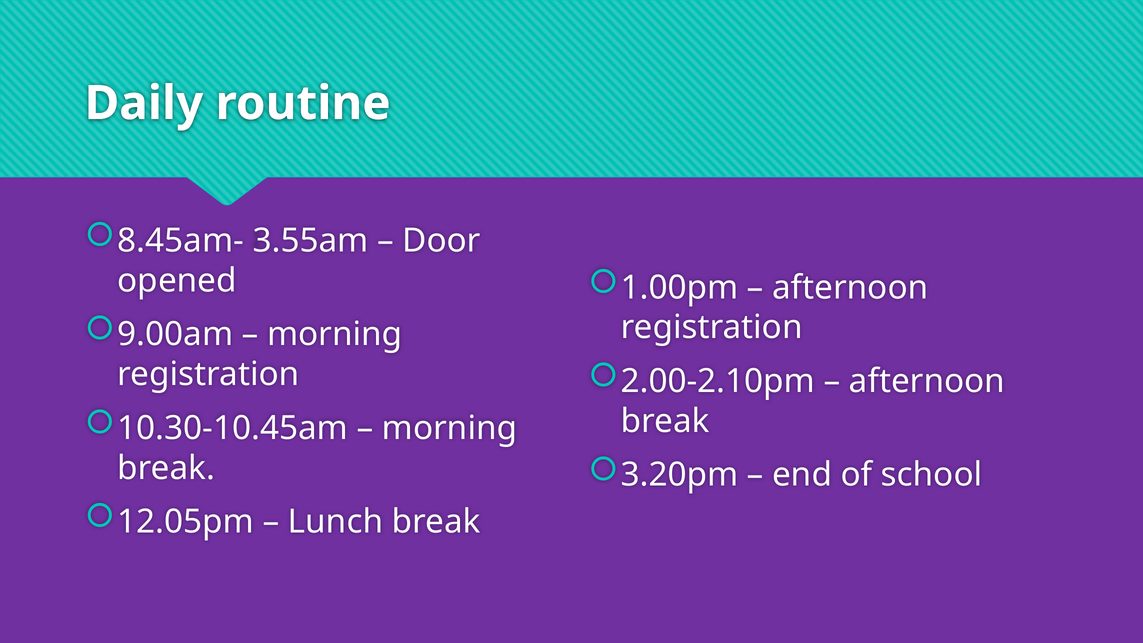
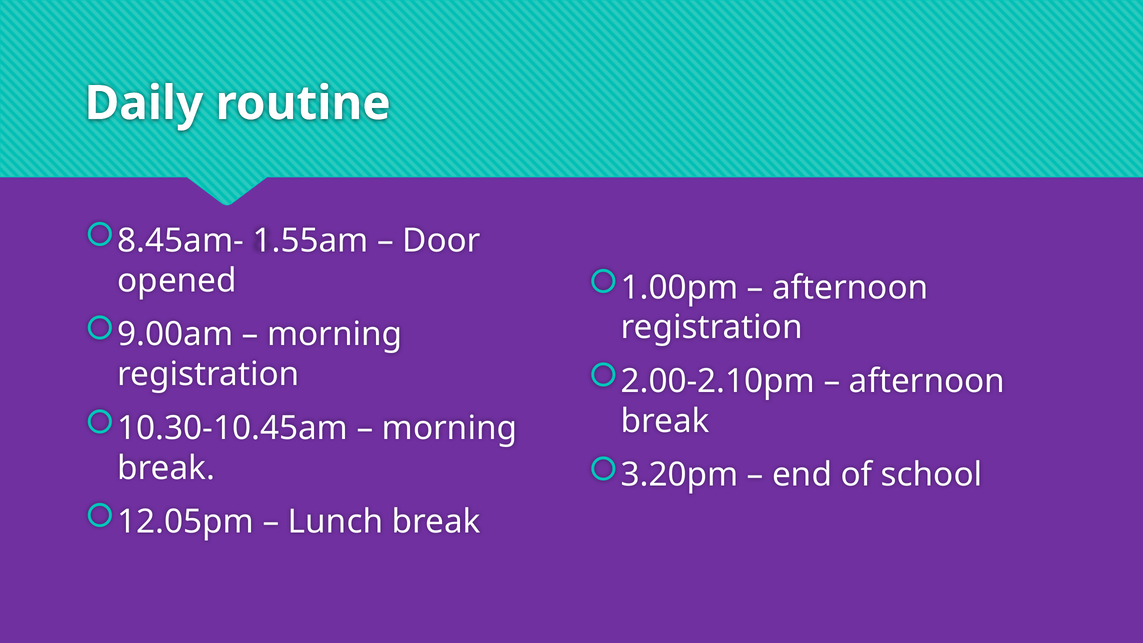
3.55am: 3.55am -> 1.55am
